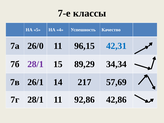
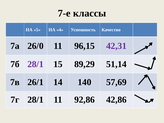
42,31 colour: blue -> purple
34,34: 34,34 -> 51,14
217: 217 -> 140
